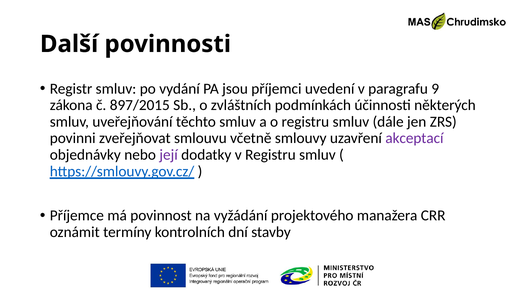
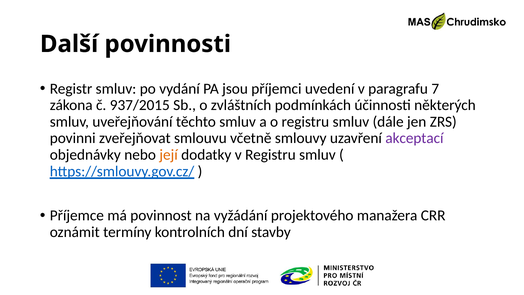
9: 9 -> 7
897/2015: 897/2015 -> 937/2015
její colour: purple -> orange
